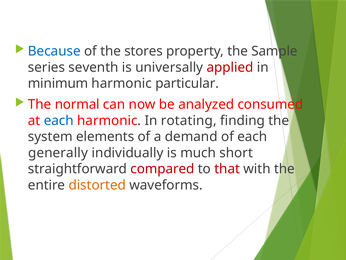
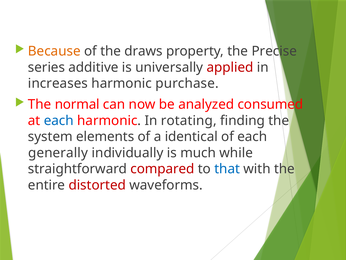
Because colour: blue -> orange
stores: stores -> draws
Sample: Sample -> Precise
seventh: seventh -> additive
minimum: minimum -> increases
particular: particular -> purchase
demand: demand -> identical
short: short -> while
that colour: red -> blue
distorted colour: orange -> red
